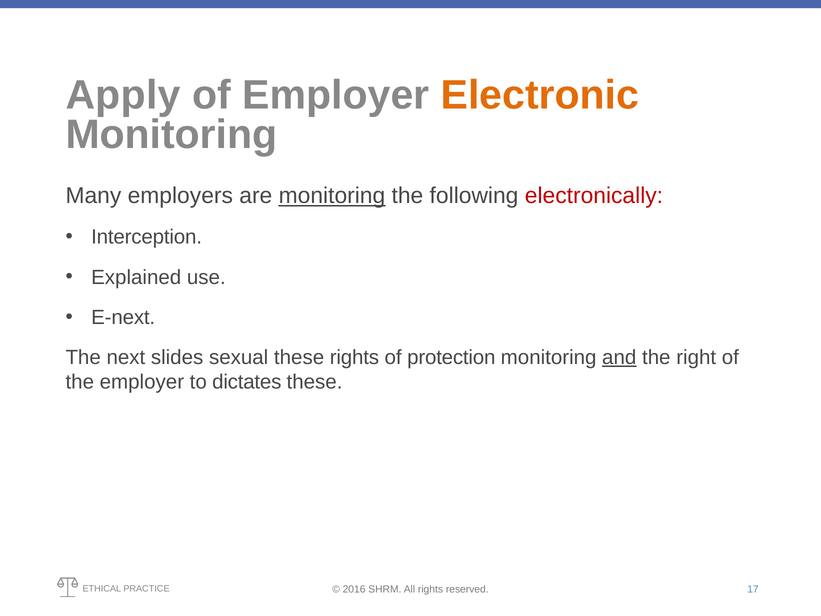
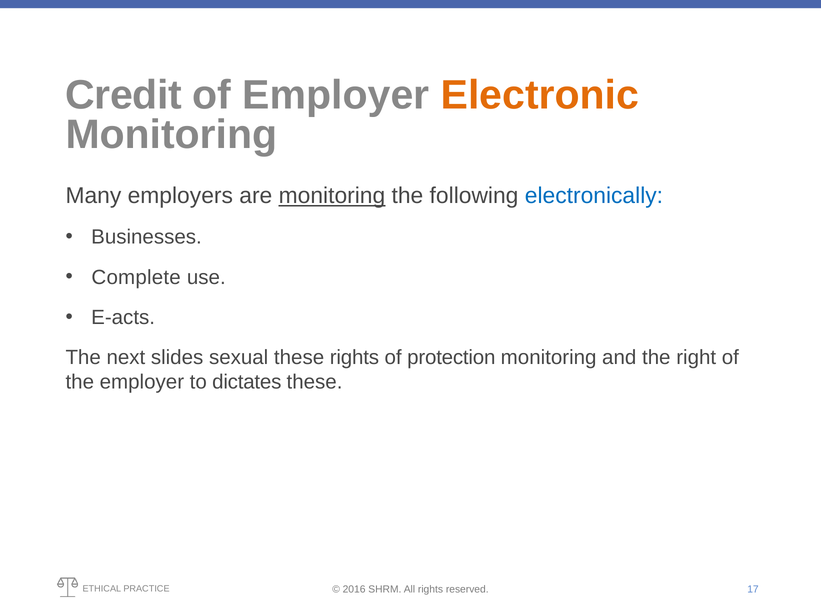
Apply: Apply -> Credit
electronically colour: red -> blue
Interception: Interception -> Businesses
Explained: Explained -> Complete
E-next: E-next -> E-acts
and underline: present -> none
